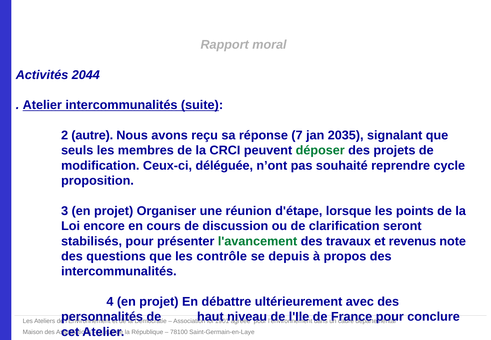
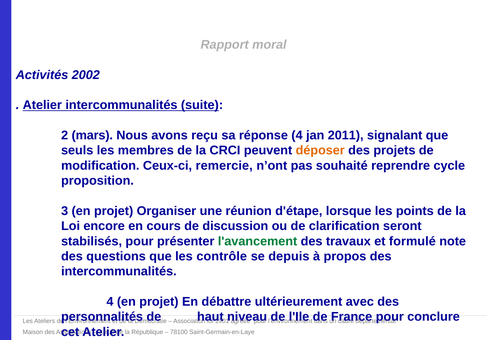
2044: 2044 -> 2002
autre: autre -> mars
réponse 7: 7 -> 4
2035: 2035 -> 2011
déposer colour: green -> orange
déléguée: déléguée -> remercie
revenus: revenus -> formulé
